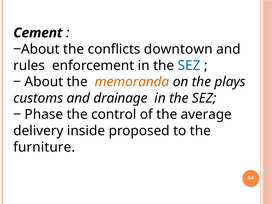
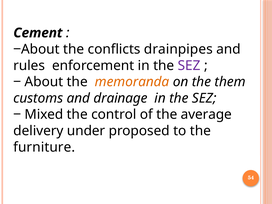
downtown: downtown -> drainpipes
SEZ at (189, 66) colour: blue -> purple
plays: plays -> them
Phase: Phase -> Mixed
inside: inside -> under
